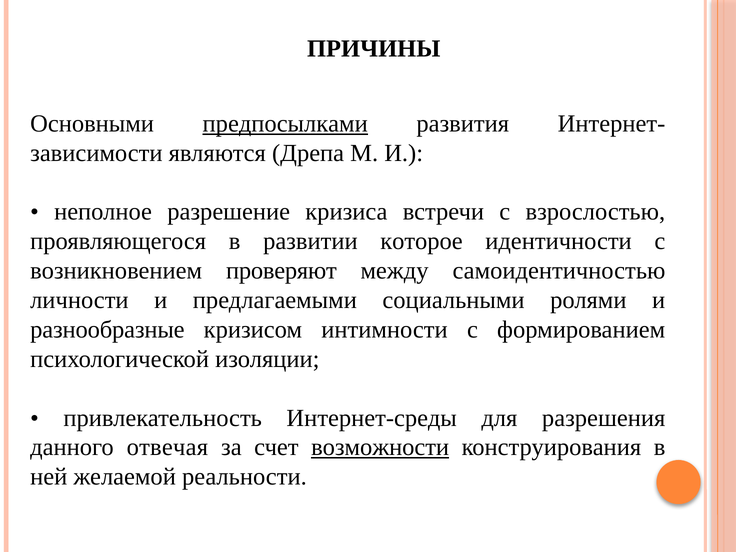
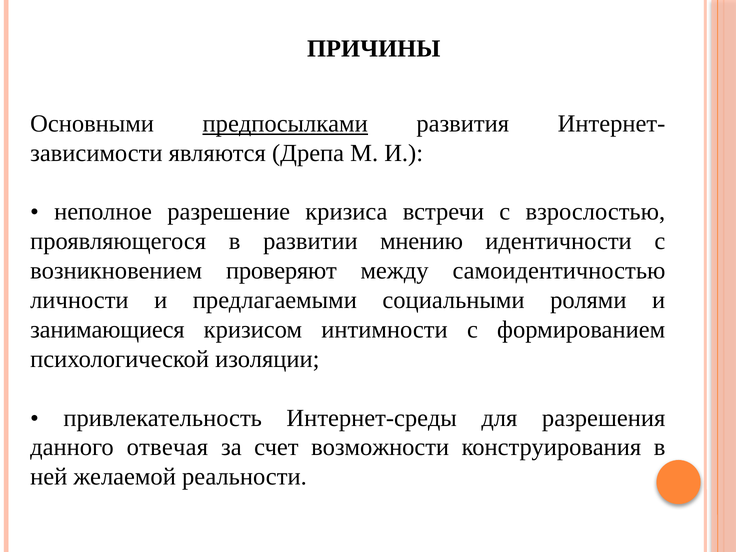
которое: которое -> мнению
разнообразные: разнообразные -> занимающиеся
возможности underline: present -> none
